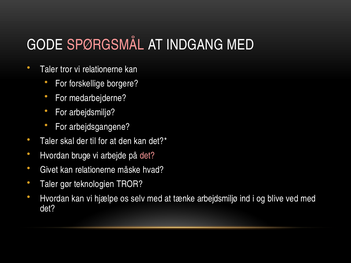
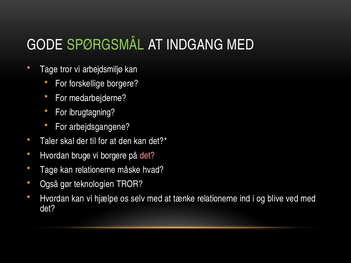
SPØRGSMÅL colour: pink -> light green
Taler at (49, 69): Taler -> Tage
vi relationerne: relationerne -> arbejdsmiljø
For arbejdsmiljø: arbejdsmiljø -> ibrugtagning
vi arbejde: arbejde -> borgere
Givet at (49, 170): Givet -> Tage
Taler at (49, 184): Taler -> Også
tænke arbejdsmiljø: arbejdsmiljø -> relationerne
